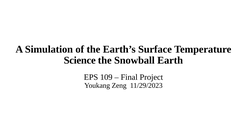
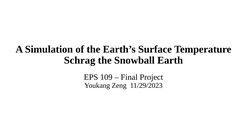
Science: Science -> Schrag
